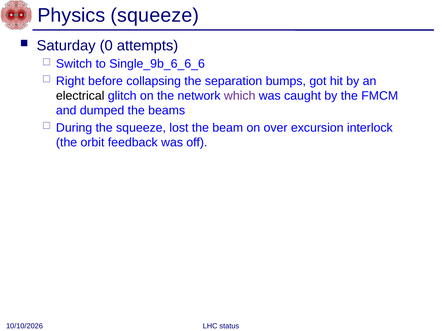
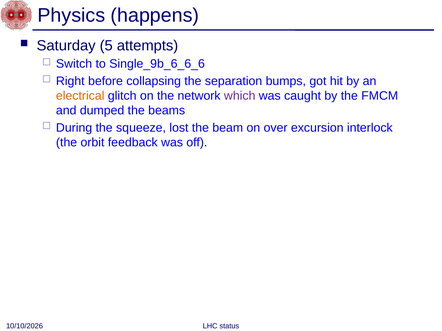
Physics squeeze: squeeze -> happens
0: 0 -> 5
electrical colour: black -> orange
